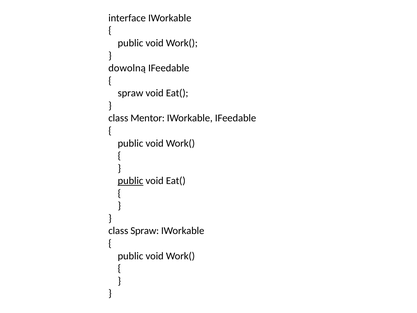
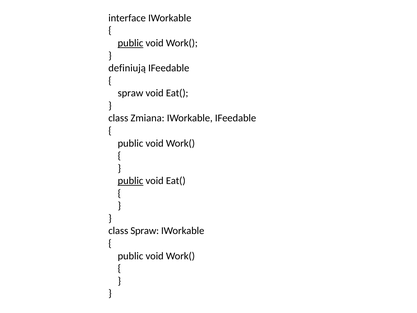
public at (131, 43) underline: none -> present
dowolną: dowolną -> definiują
Mentor: Mentor -> Zmiana
